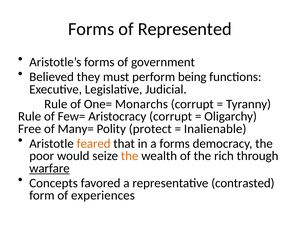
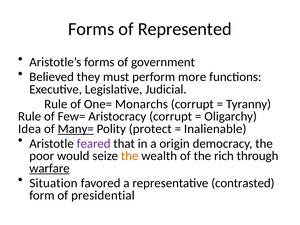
being: being -> more
Free: Free -> Idea
Many= underline: none -> present
feared colour: orange -> purple
a forms: forms -> origin
Concepts: Concepts -> Situation
experiences: experiences -> presidential
